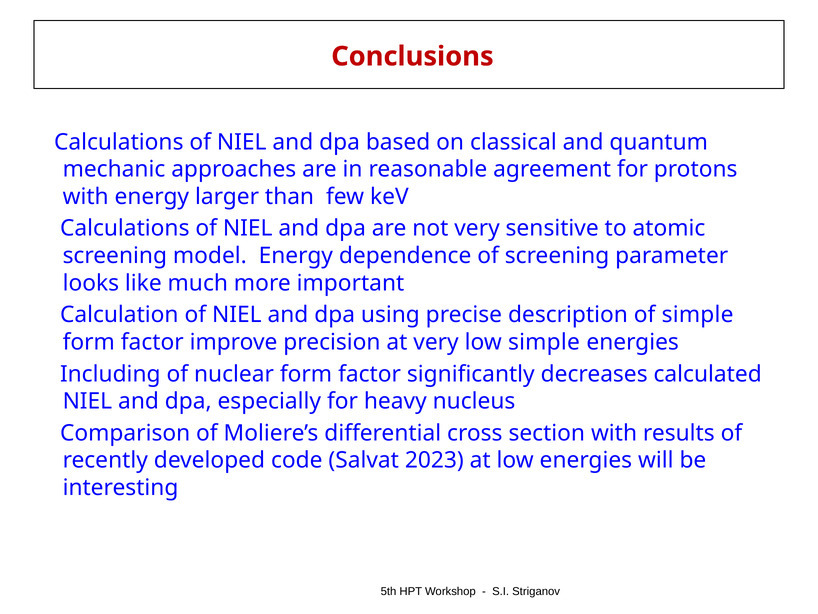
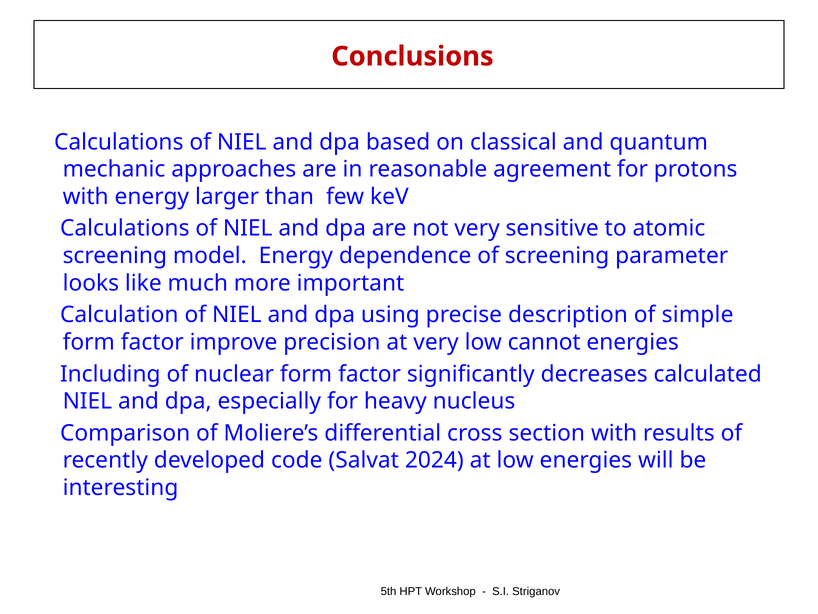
low simple: simple -> cannot
2023: 2023 -> 2024
